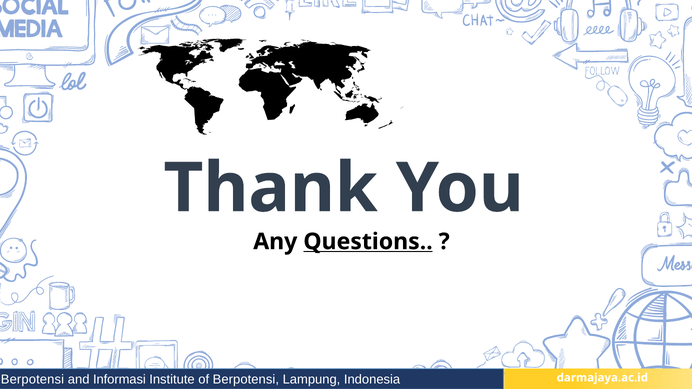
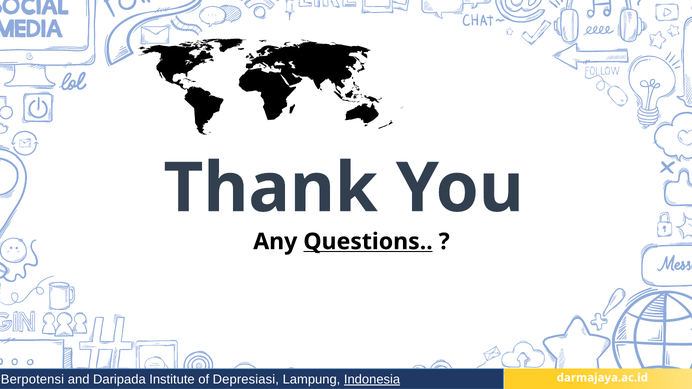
Informasi: Informasi -> Daripada
of Berpotensi: Berpotensi -> Depresiasi
Indonesia underline: none -> present
